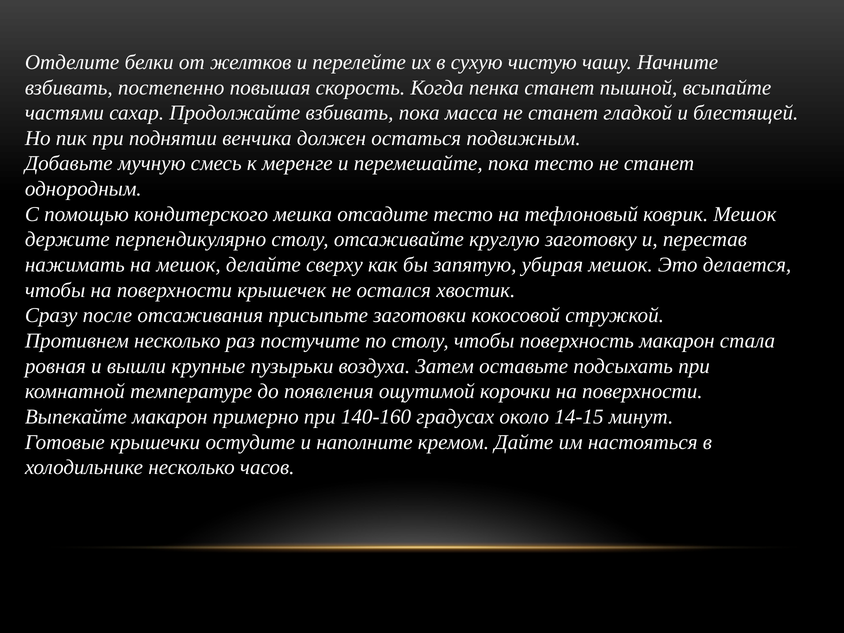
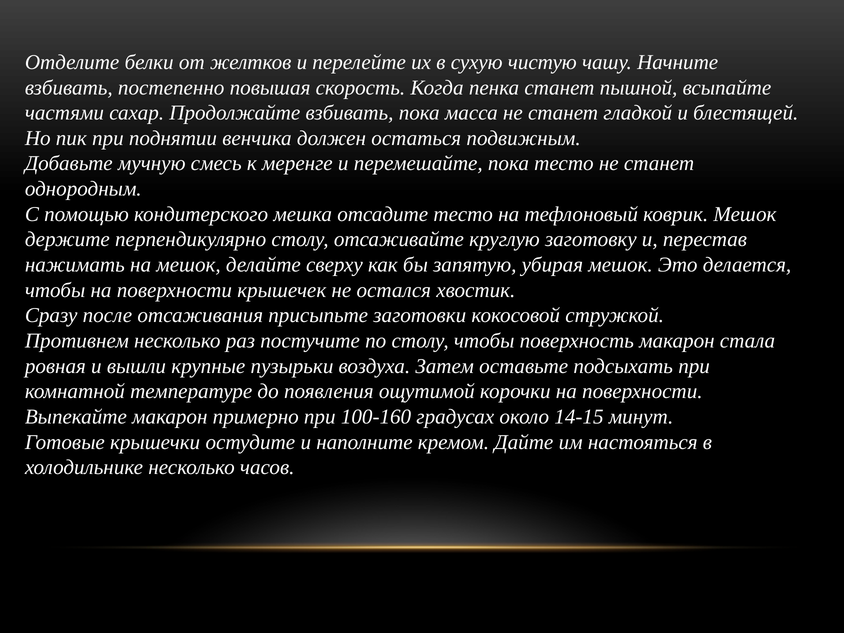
140-160: 140-160 -> 100-160
